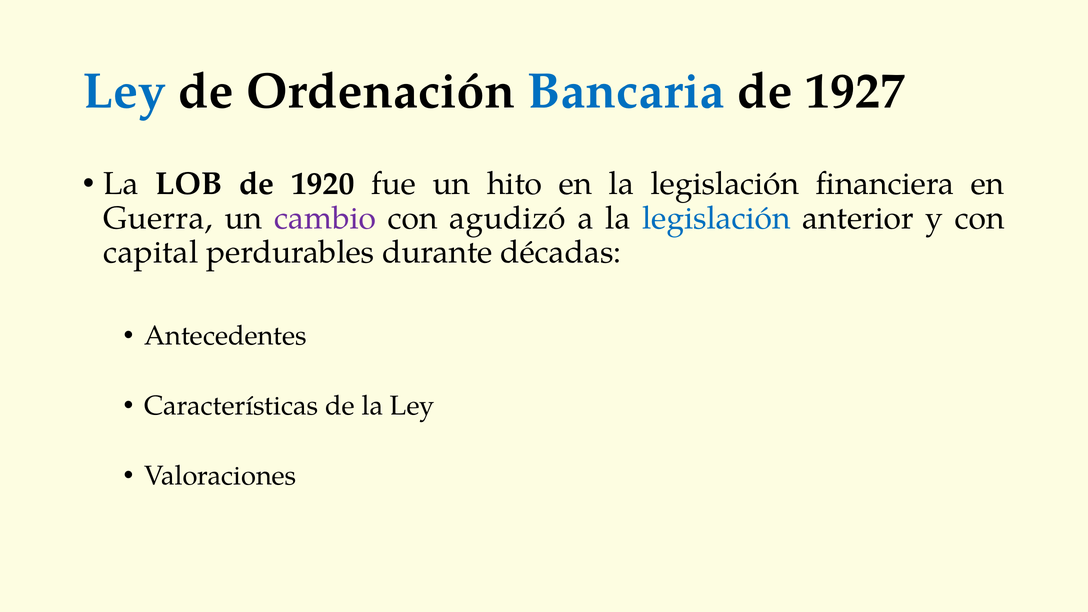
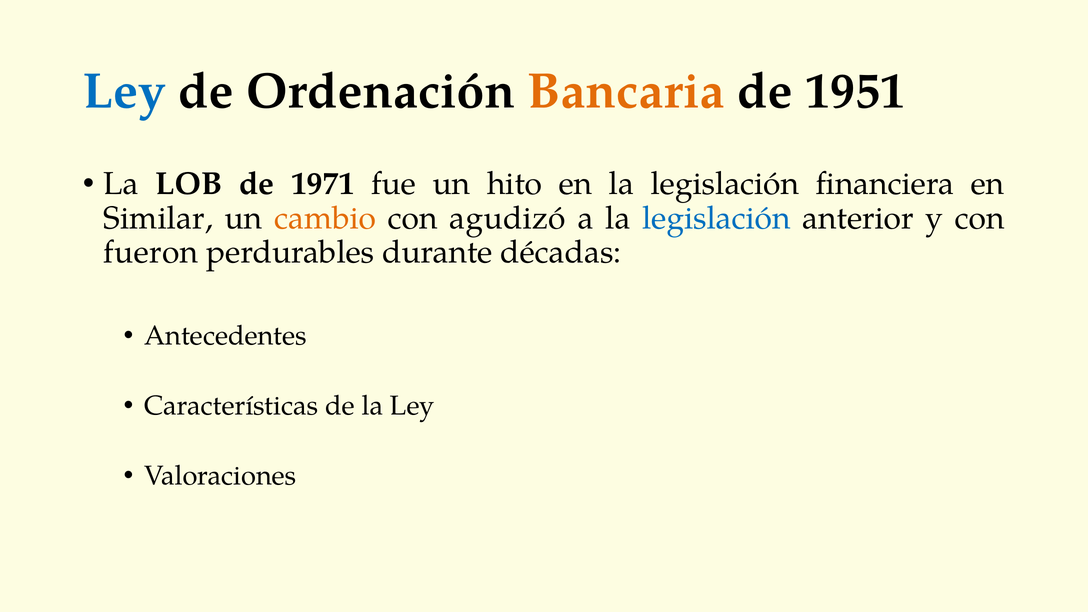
Bancaria colour: blue -> orange
1927: 1927 -> 1951
1920: 1920 -> 1971
Guerra: Guerra -> Similar
cambio colour: purple -> orange
capital: capital -> fueron
